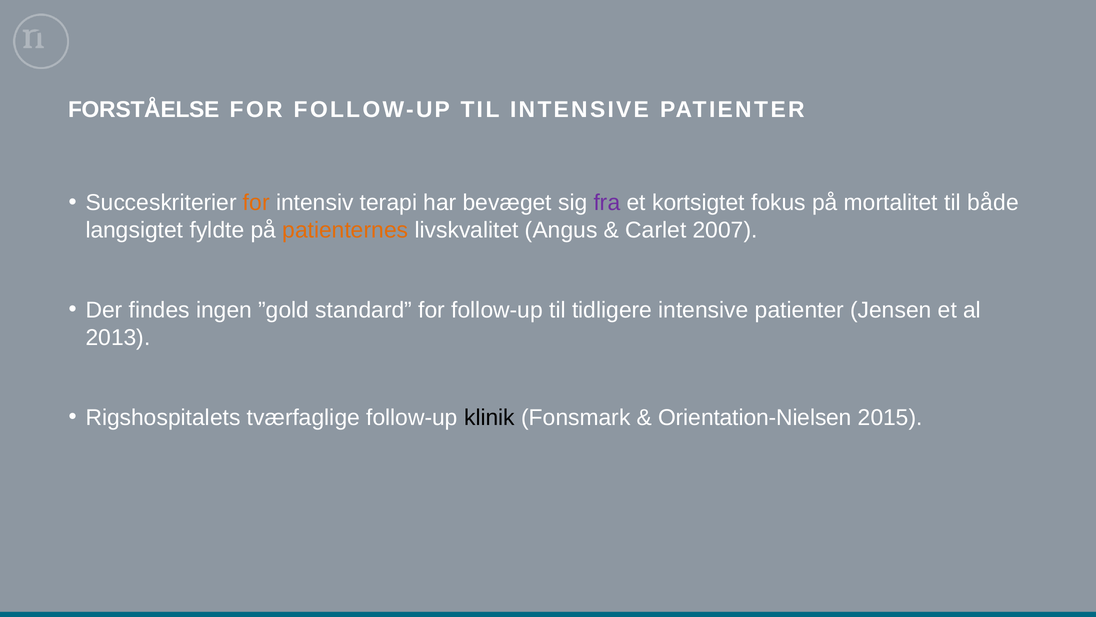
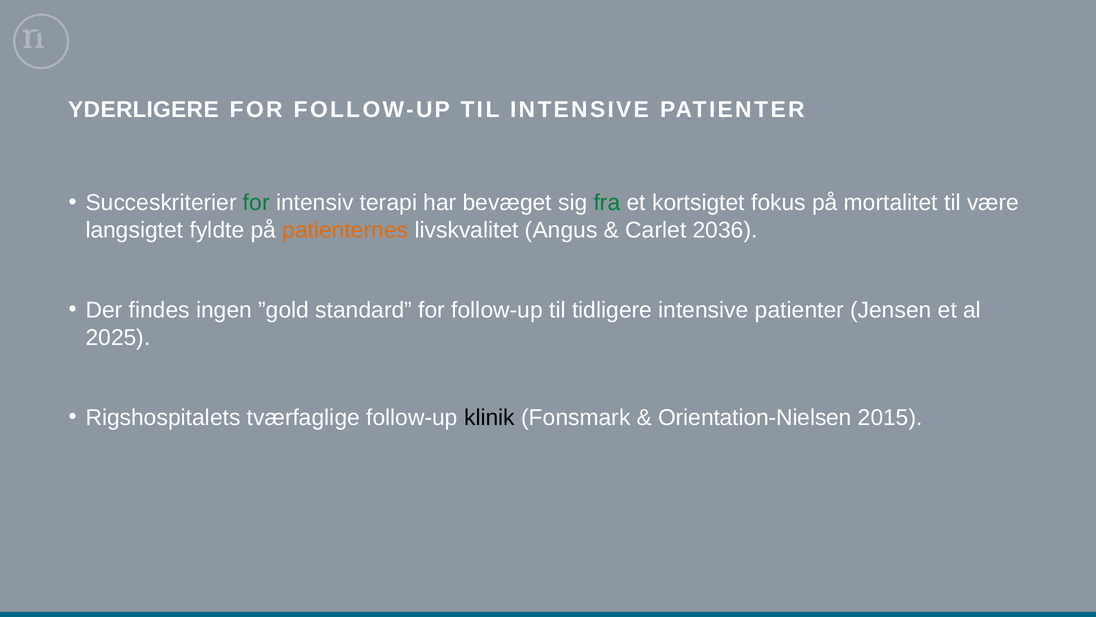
FORSTÅELSE: FORSTÅELSE -> YDERLIGERE
for at (256, 203) colour: orange -> green
fra colour: purple -> green
både: både -> være
2007: 2007 -> 2036
2013: 2013 -> 2025
